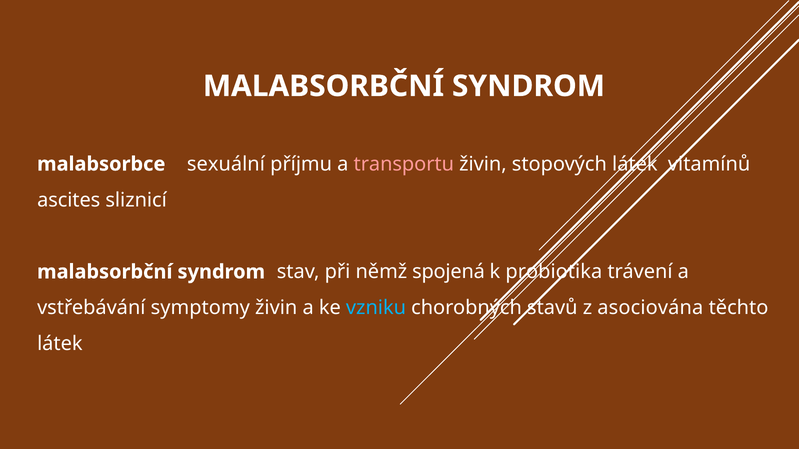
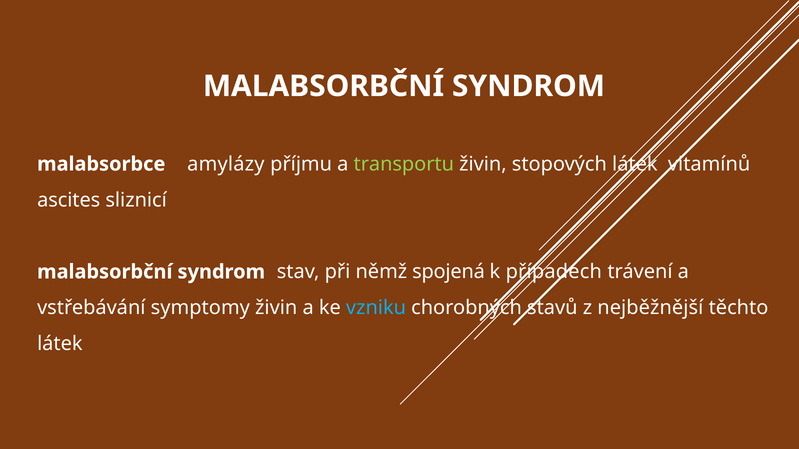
sexuální: sexuální -> amylázy
transportu colour: pink -> light green
probiotika: probiotika -> případech
asociována: asociována -> nejběžnější
